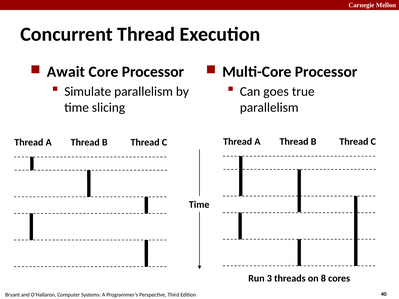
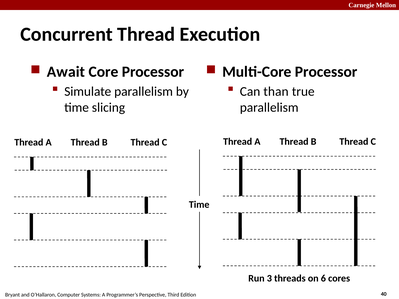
goes: goes -> than
8: 8 -> 6
